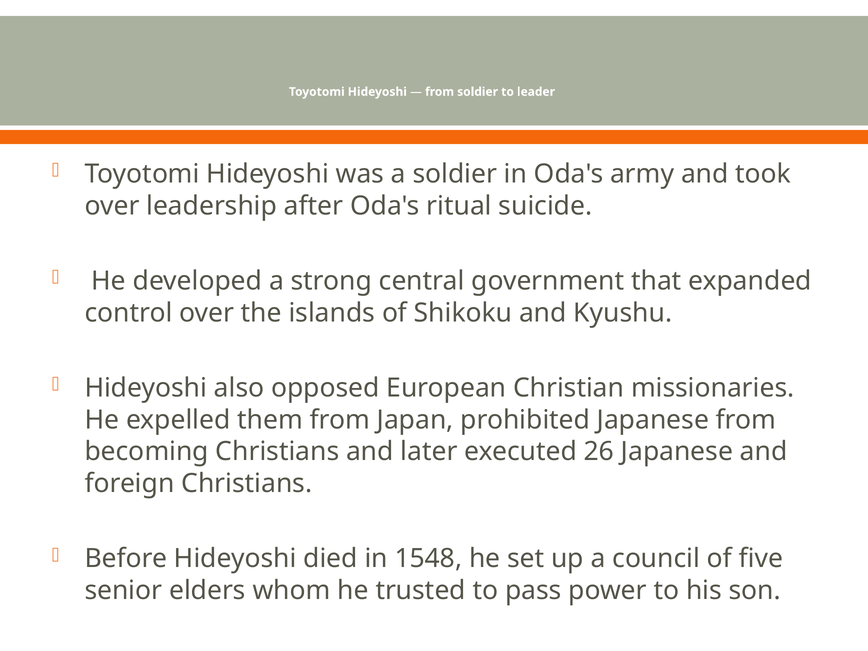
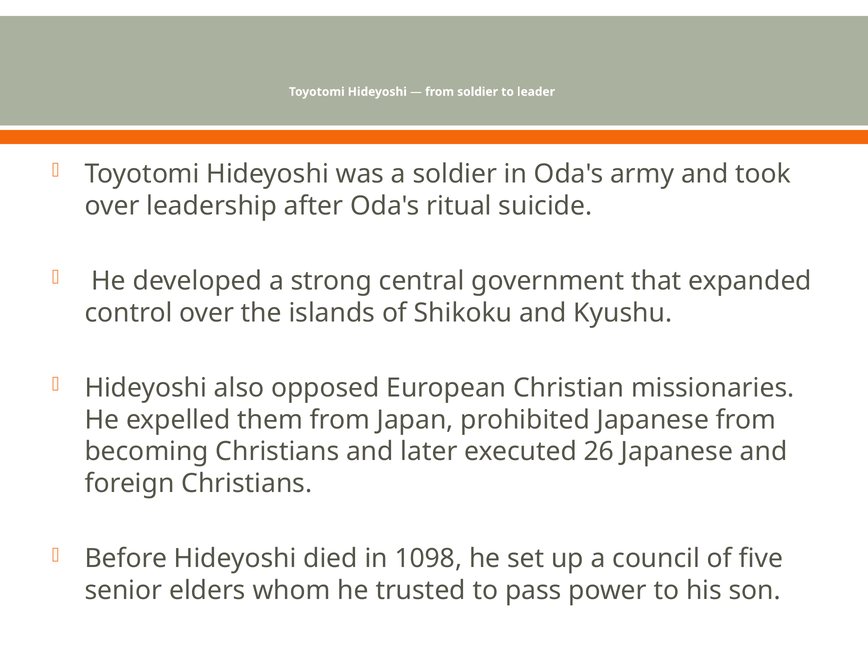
1548: 1548 -> 1098
